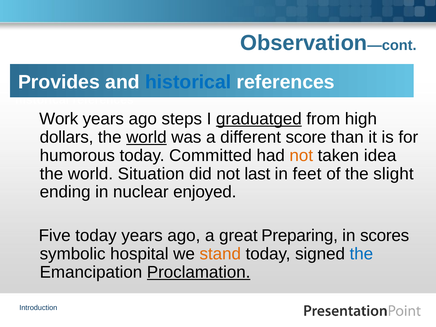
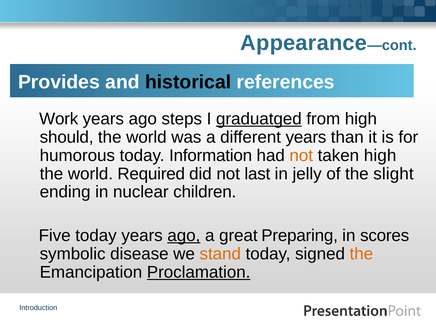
Observation: Observation -> Appearance
historical at (188, 82) colour: blue -> black
dollars: dollars -> should
world at (146, 137) underline: present -> none
different score: score -> years
Committed: Committed -> Information
taken idea: idea -> high
Situation: Situation -> Required
feet: feet -> jelly
enjoyed: enjoyed -> children
ago at (184, 235) underline: none -> present
hospital: hospital -> disease
the at (361, 254) colour: blue -> orange
